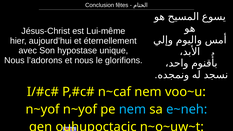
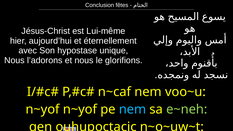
e~neh colour: light blue -> light green
